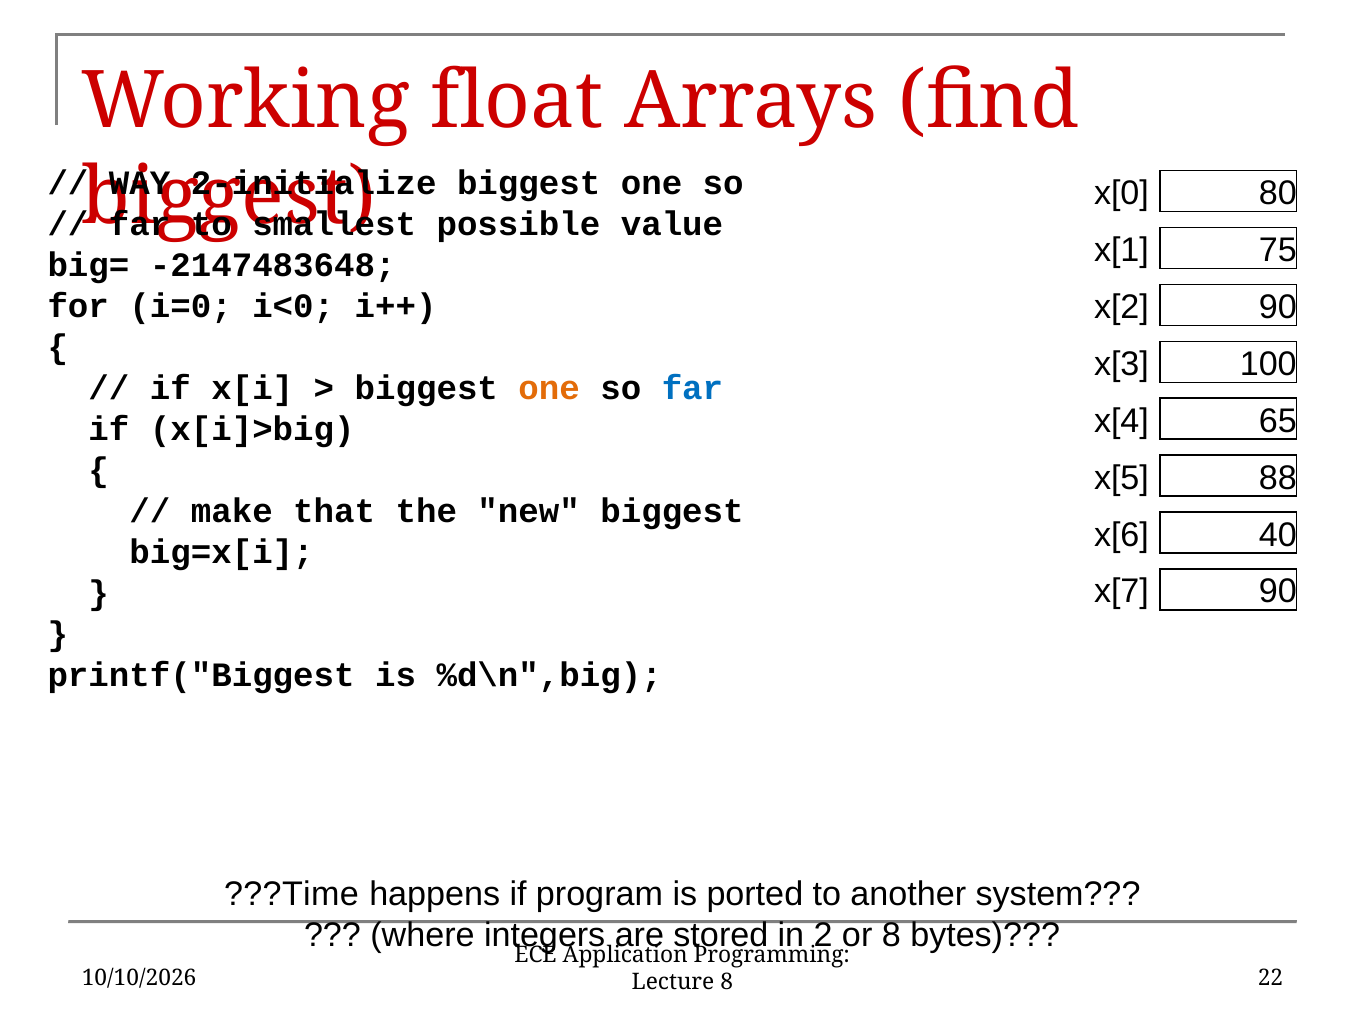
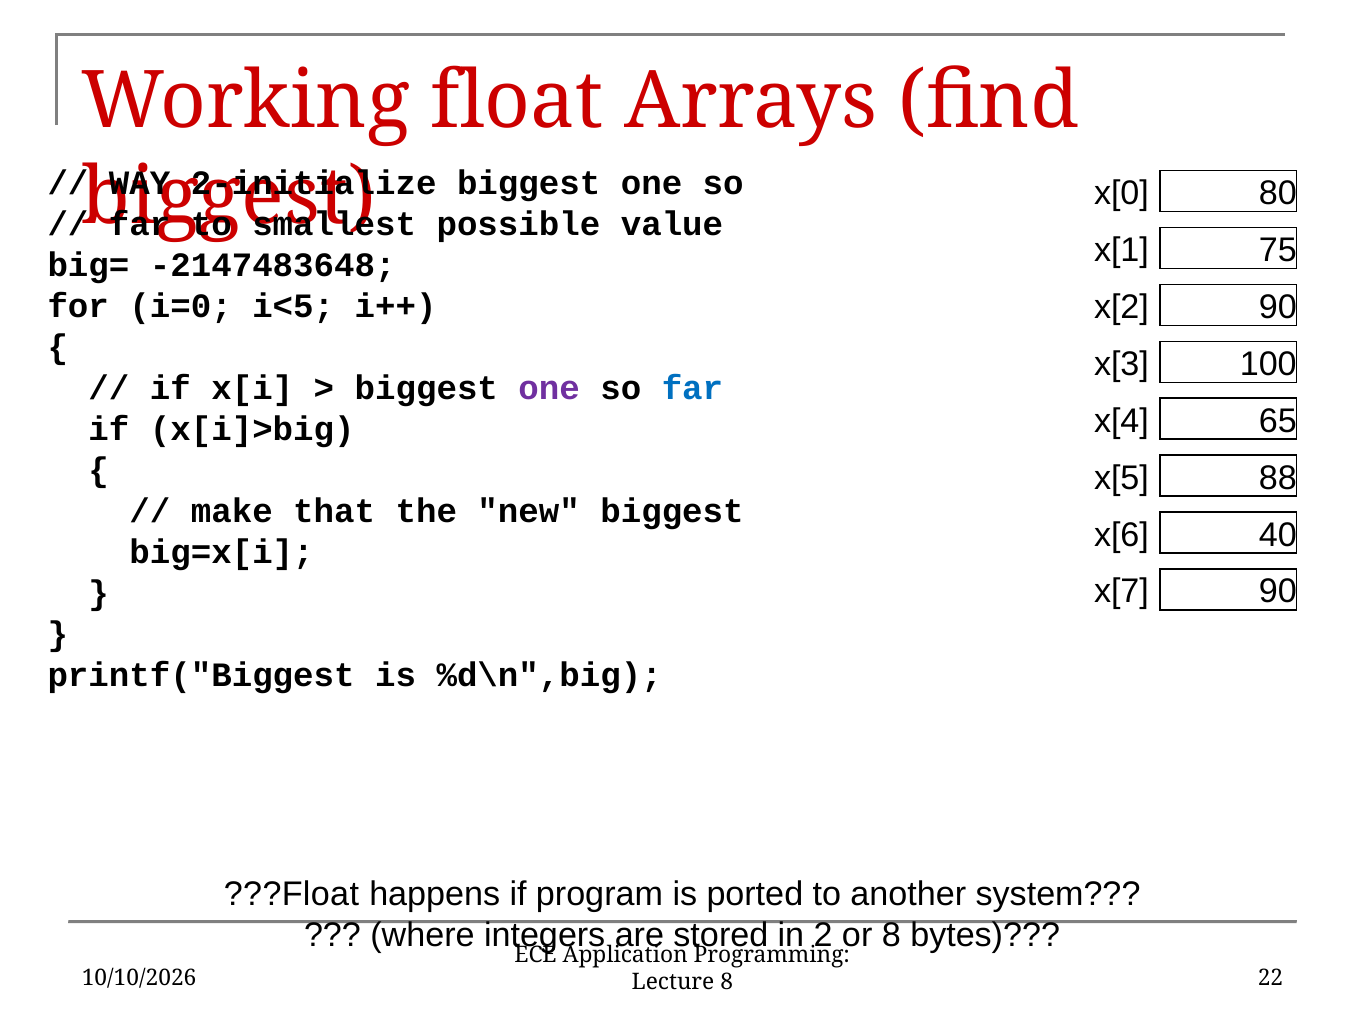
i<0: i<0 -> i<5
one at (549, 388) colour: orange -> purple
???Time: ???Time -> ???Float
